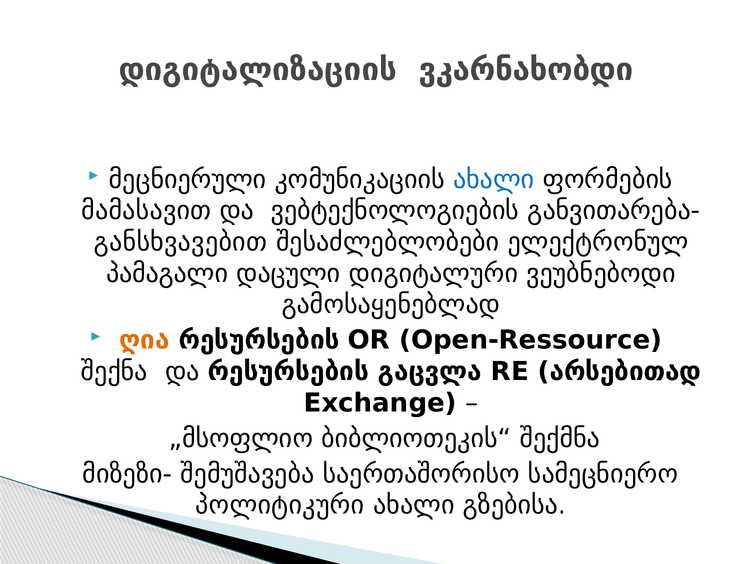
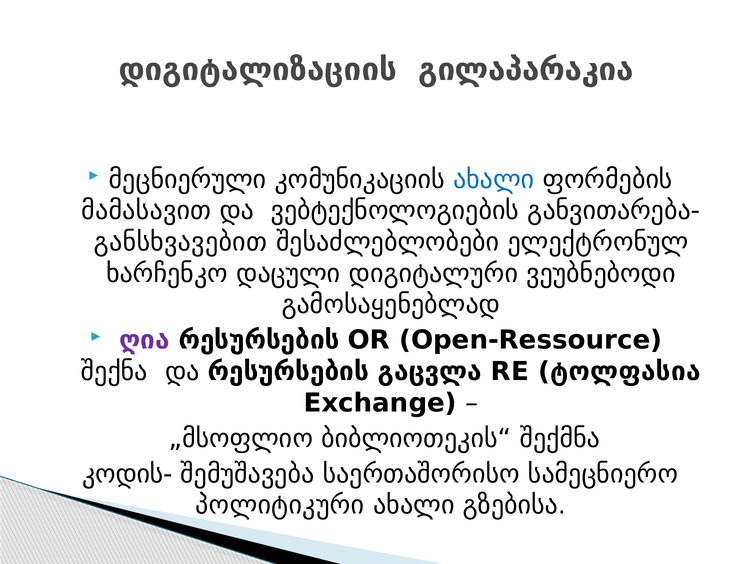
ვკარნახობდი: ვკარნახობდი -> გილაპარაკია
პამაგალი: პამაგალი -> ხარჩენკო
ღია colour: orange -> purple
არსებითად: არსებითად -> ტოლფასია
მიზეზი-: მიზეზი- -> კოდის-
